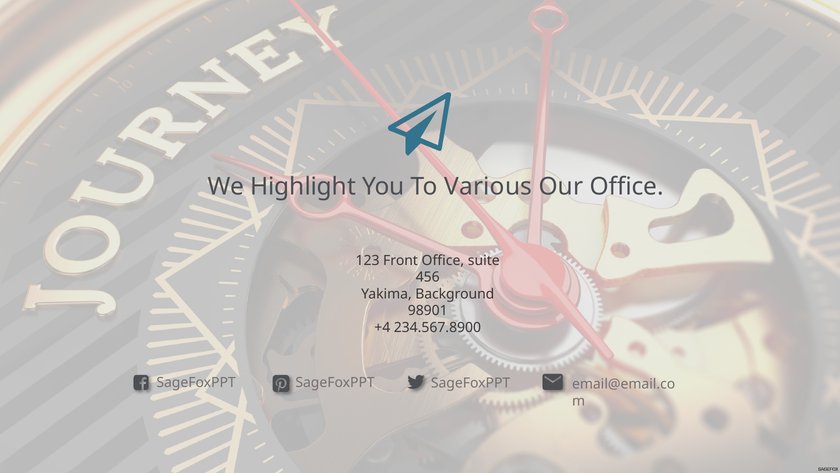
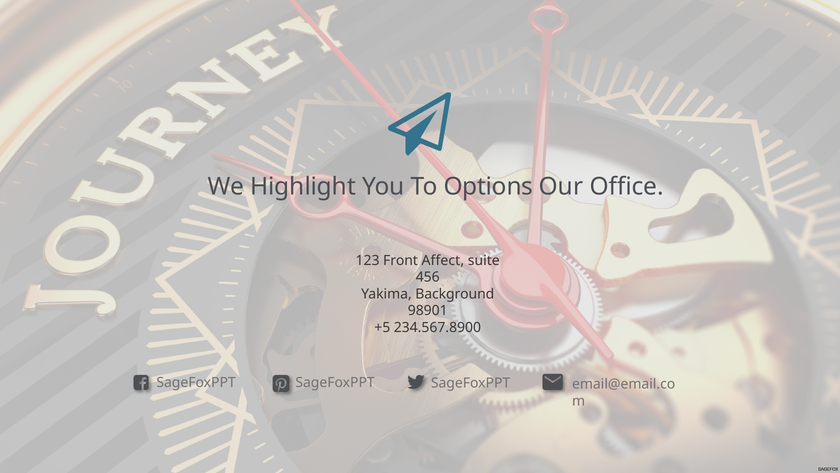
Various: Various -> Options
Front Office: Office -> Affect
+4: +4 -> +5
